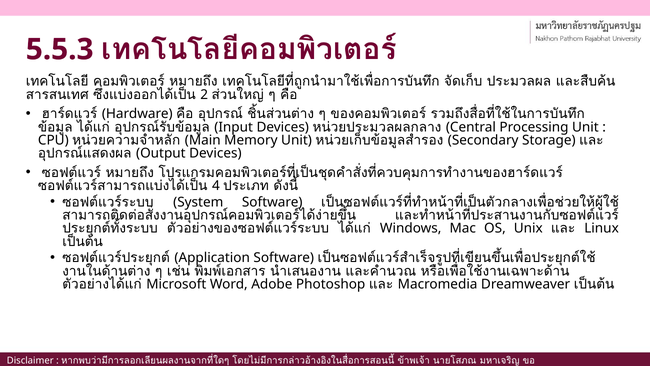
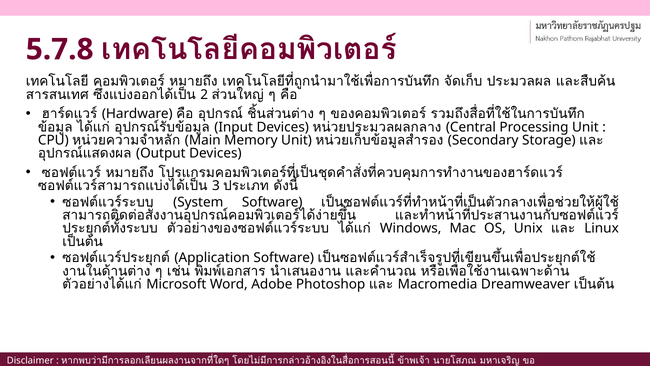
5.5.3: 5.5.3 -> 5.7.8
4: 4 -> 3
